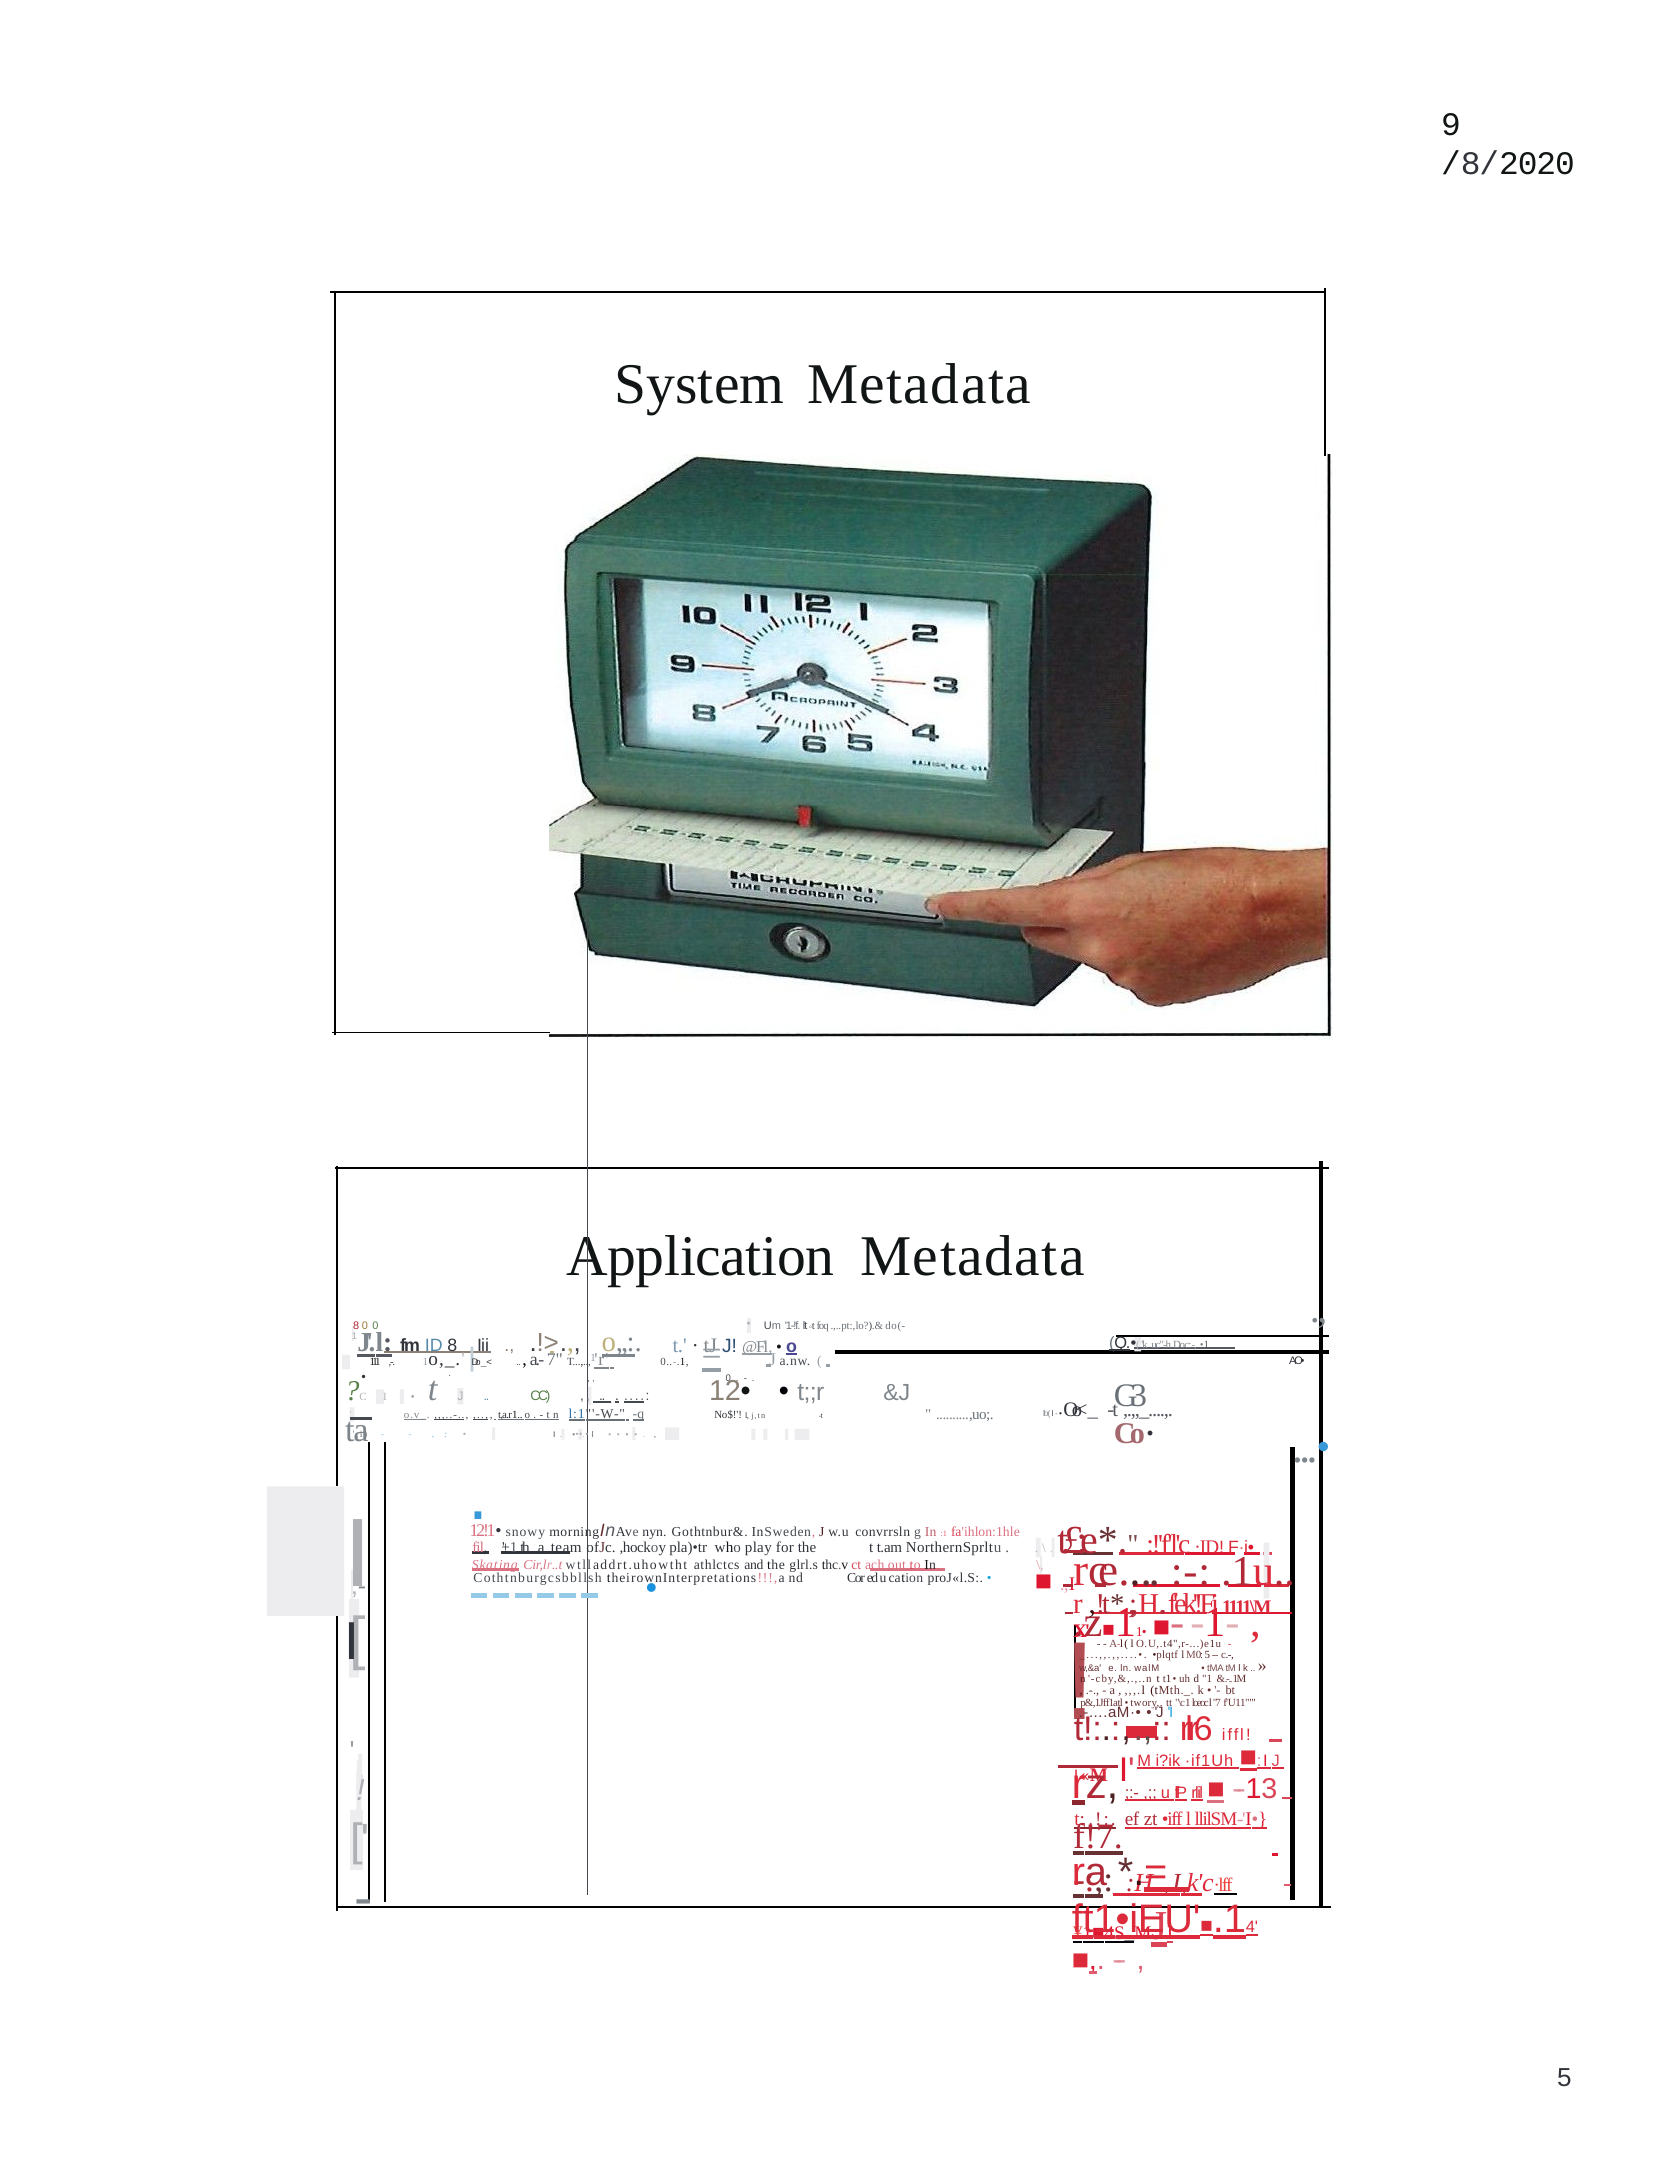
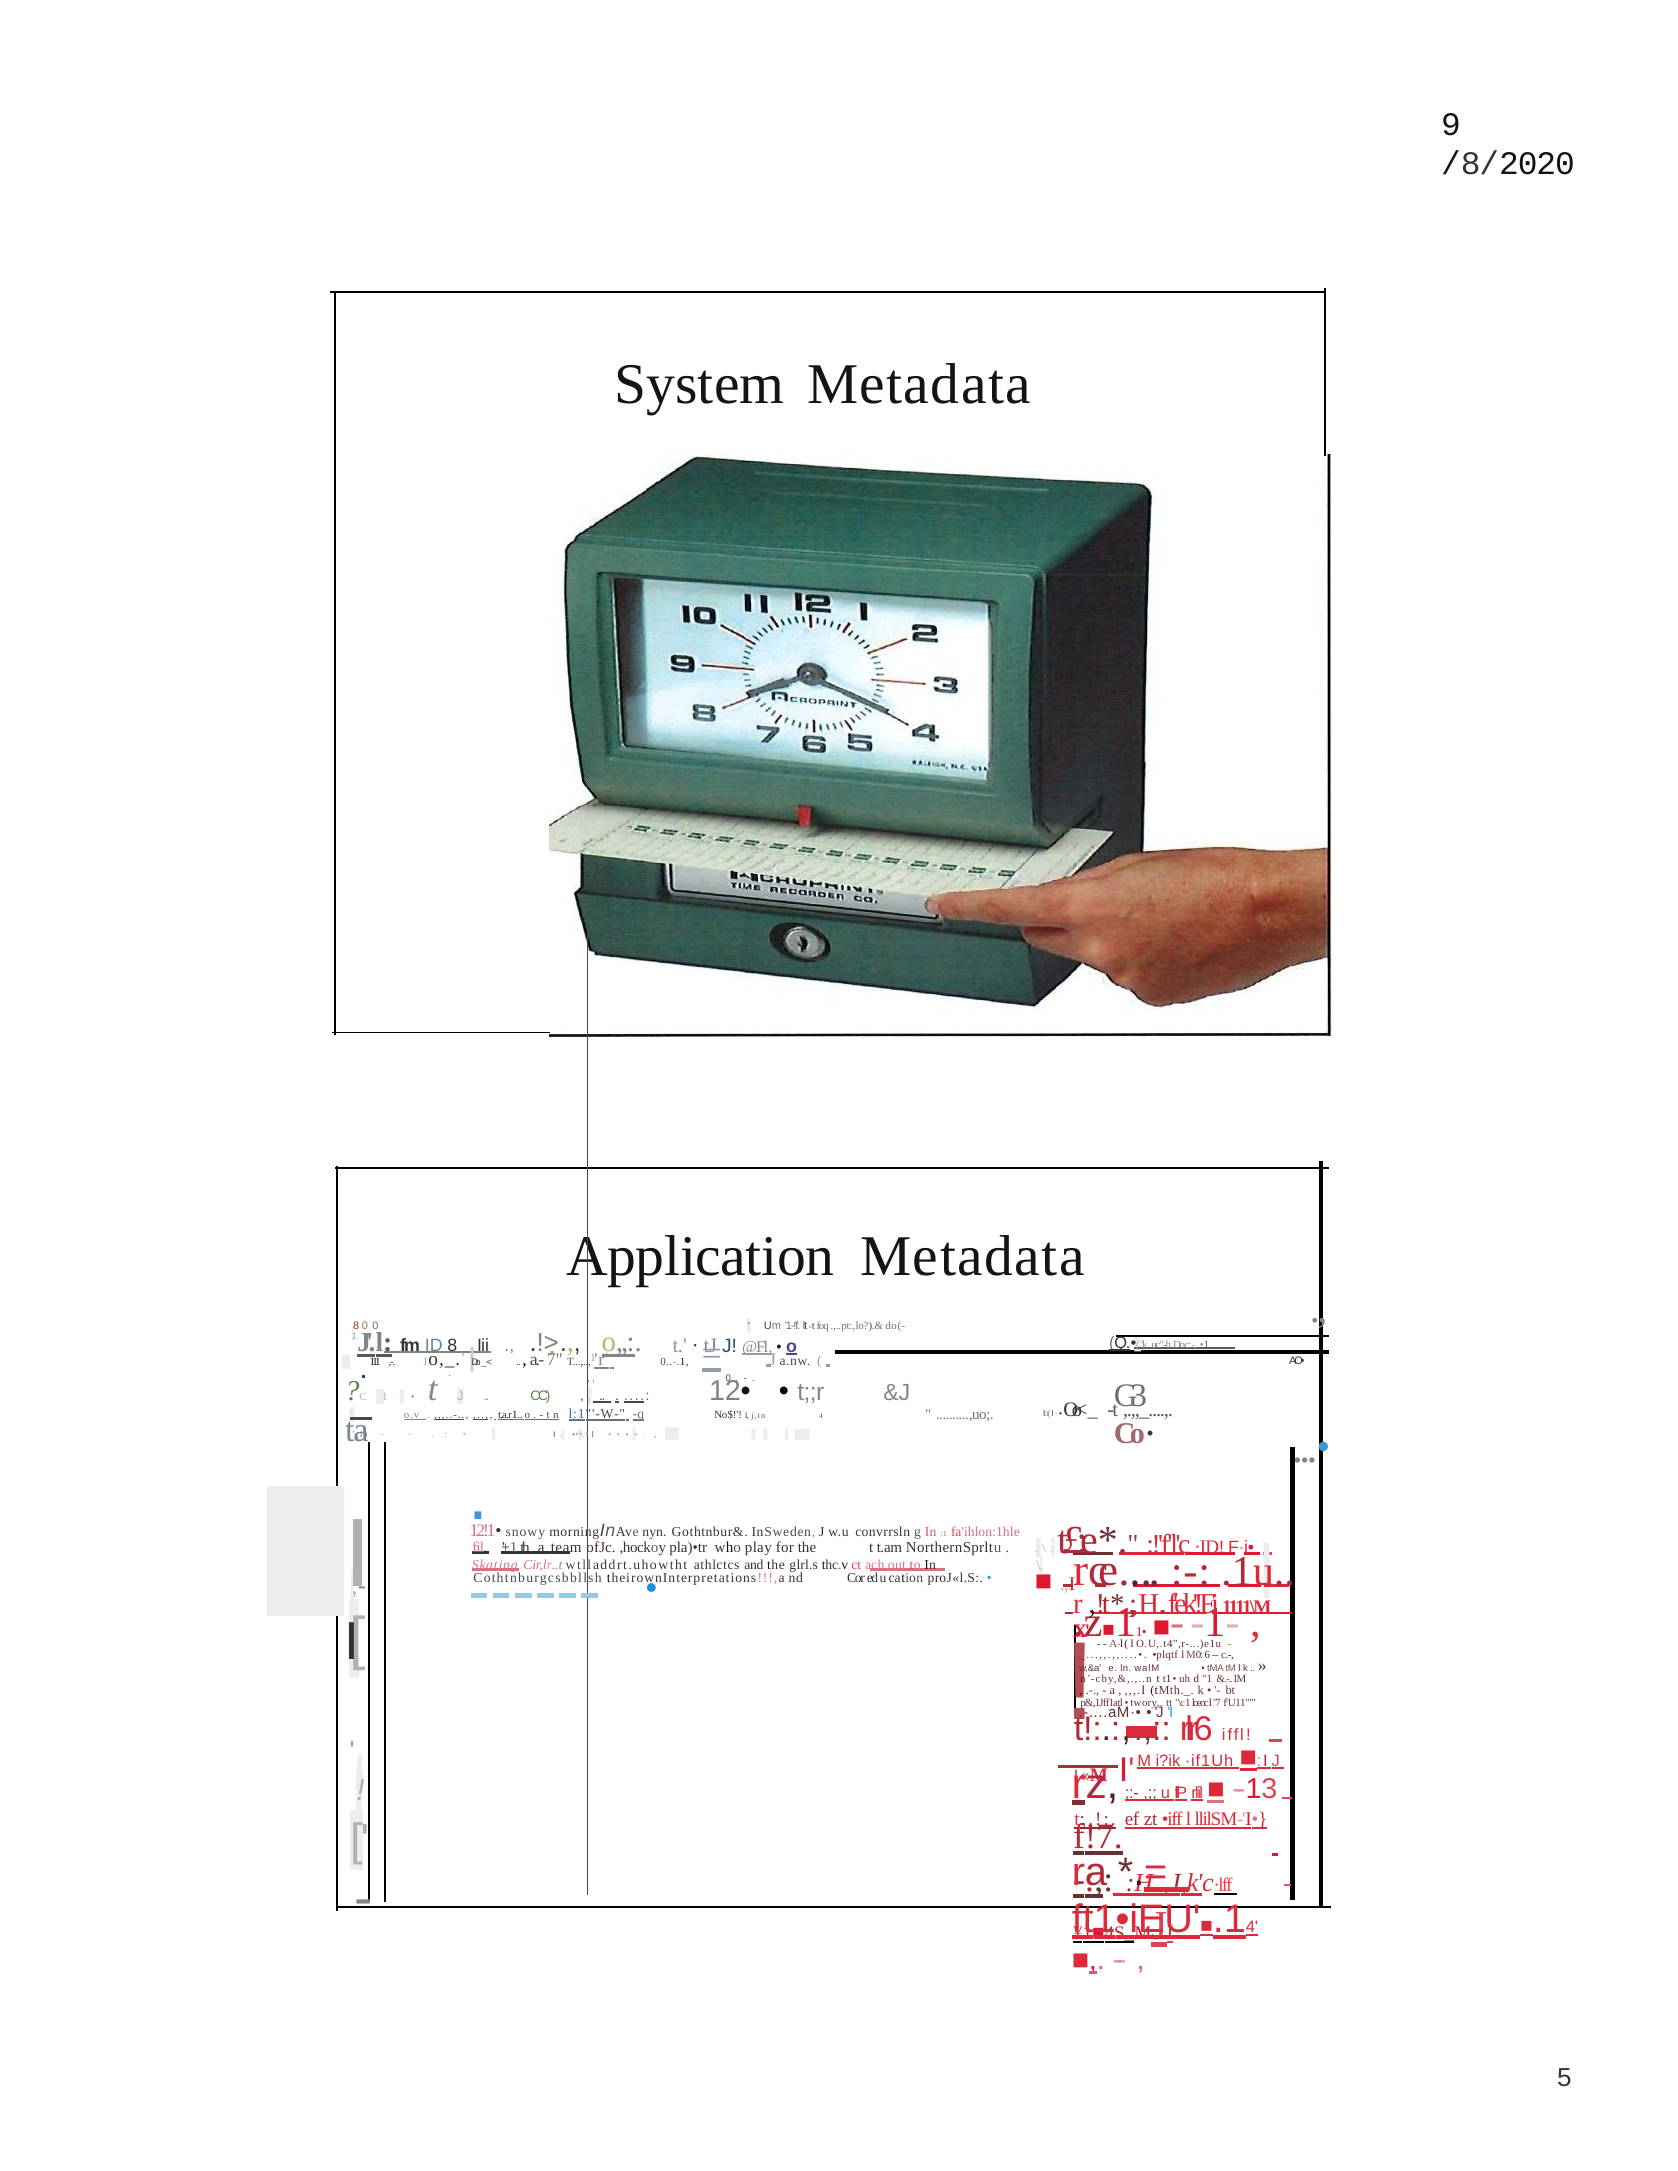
0 5: 5 -> 6
